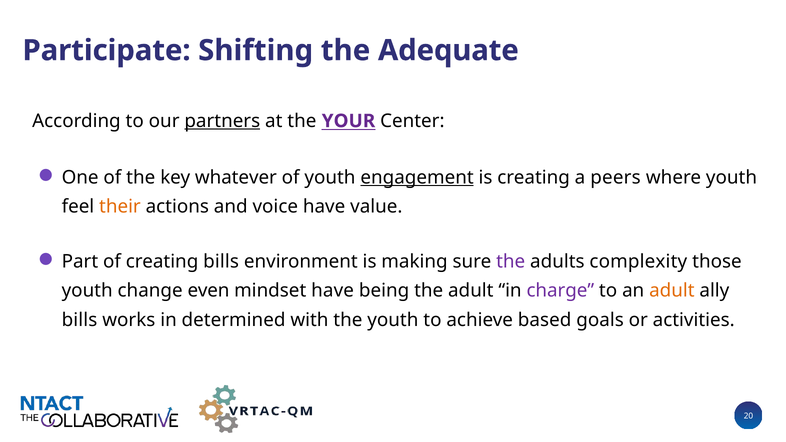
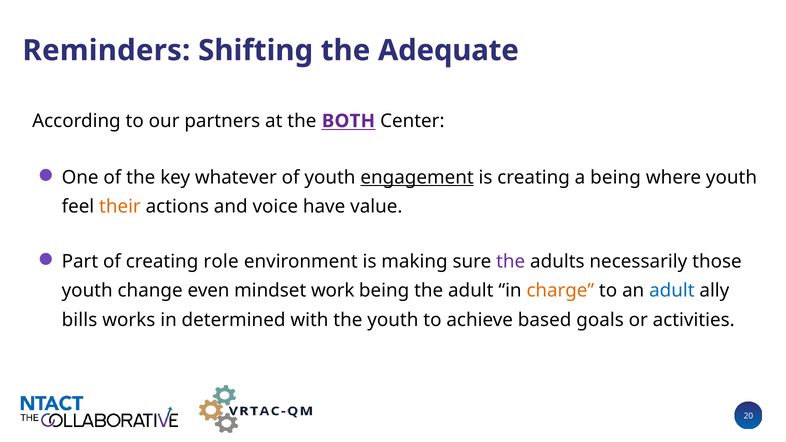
Participate: Participate -> Reminders
partners underline: present -> none
YOUR: YOUR -> BOTH
a peers: peers -> being
creating bills: bills -> role
complexity: complexity -> necessarily
mindset have: have -> work
charge colour: purple -> orange
adult at (672, 291) colour: orange -> blue
